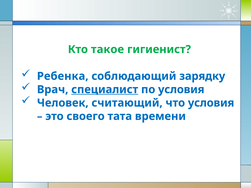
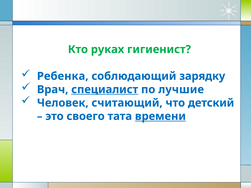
такое: такое -> руках
по условия: условия -> лучшие
что условия: условия -> детский
времени underline: none -> present
